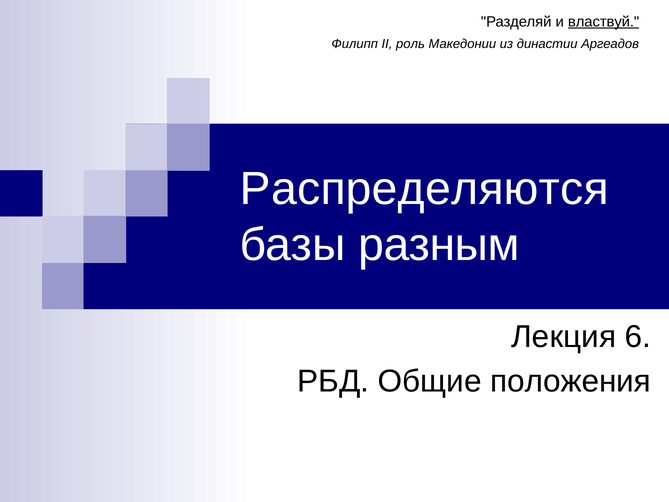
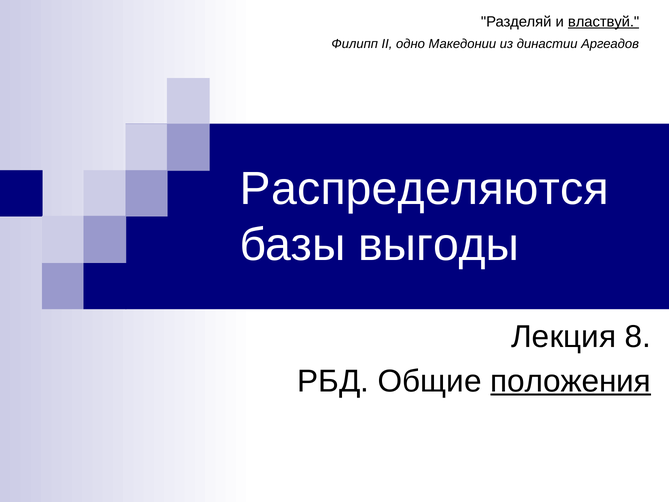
роль: роль -> одно
разным: разным -> выгоды
6: 6 -> 8
положения underline: none -> present
